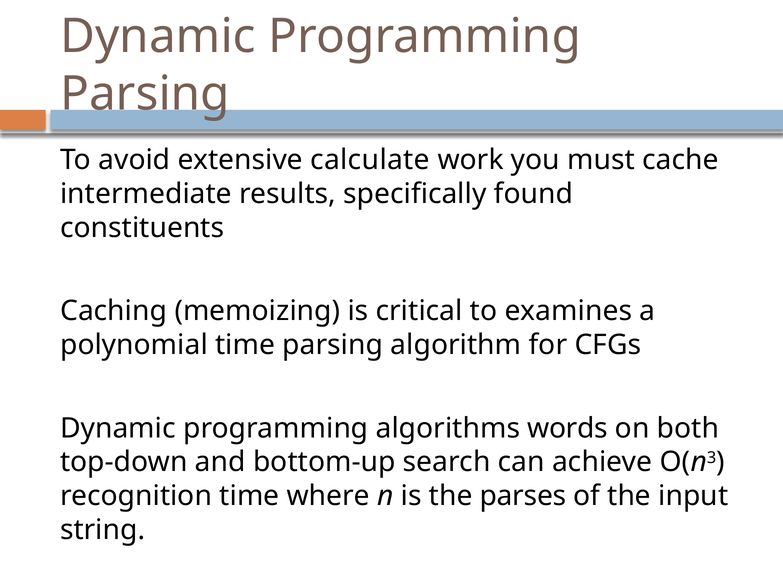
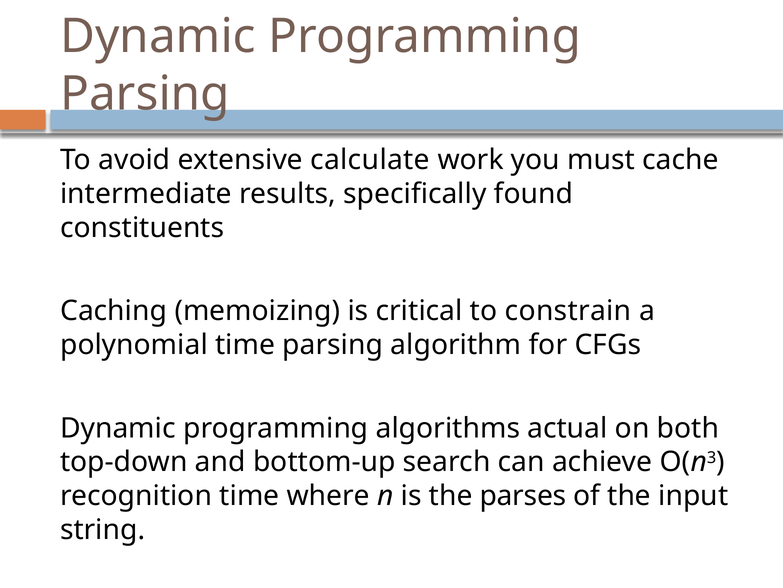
examines: examines -> constrain
words: words -> actual
